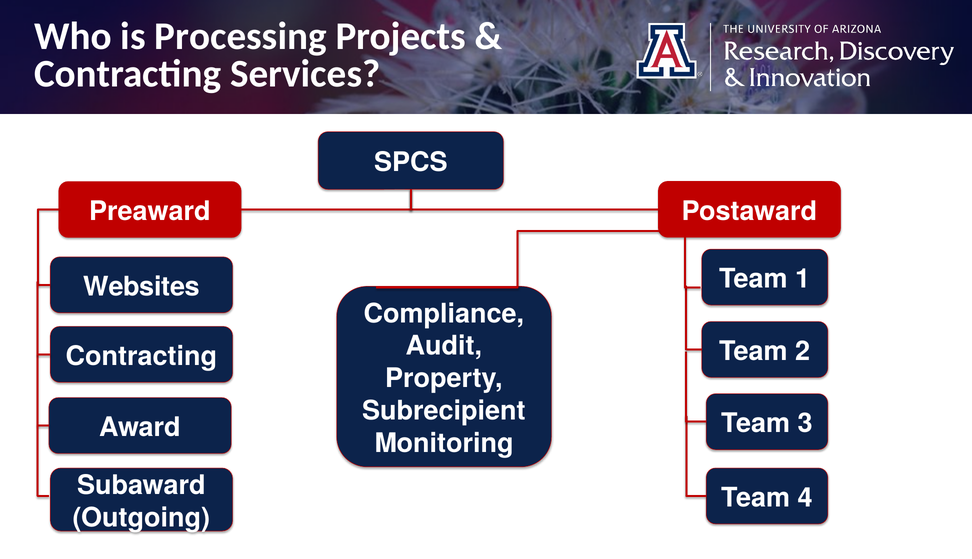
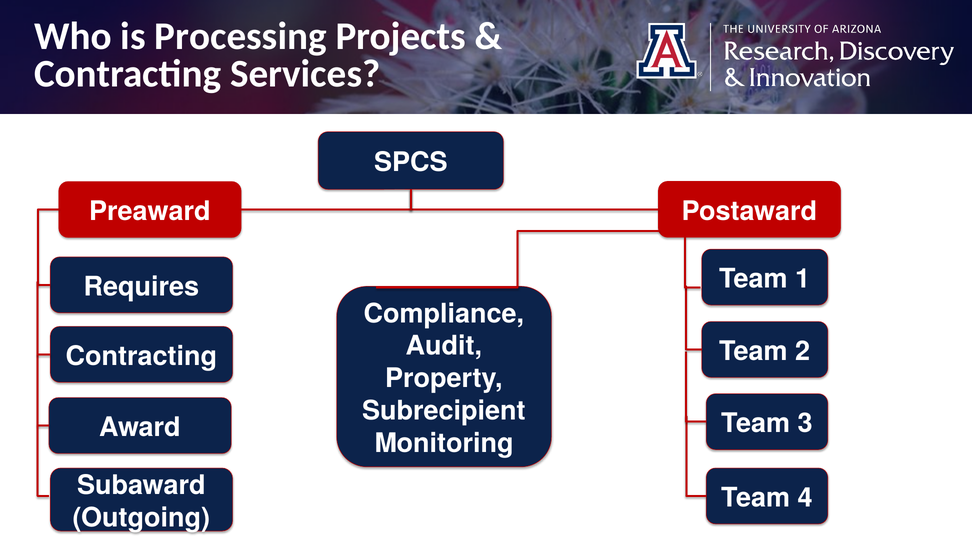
Websites: Websites -> Requires
